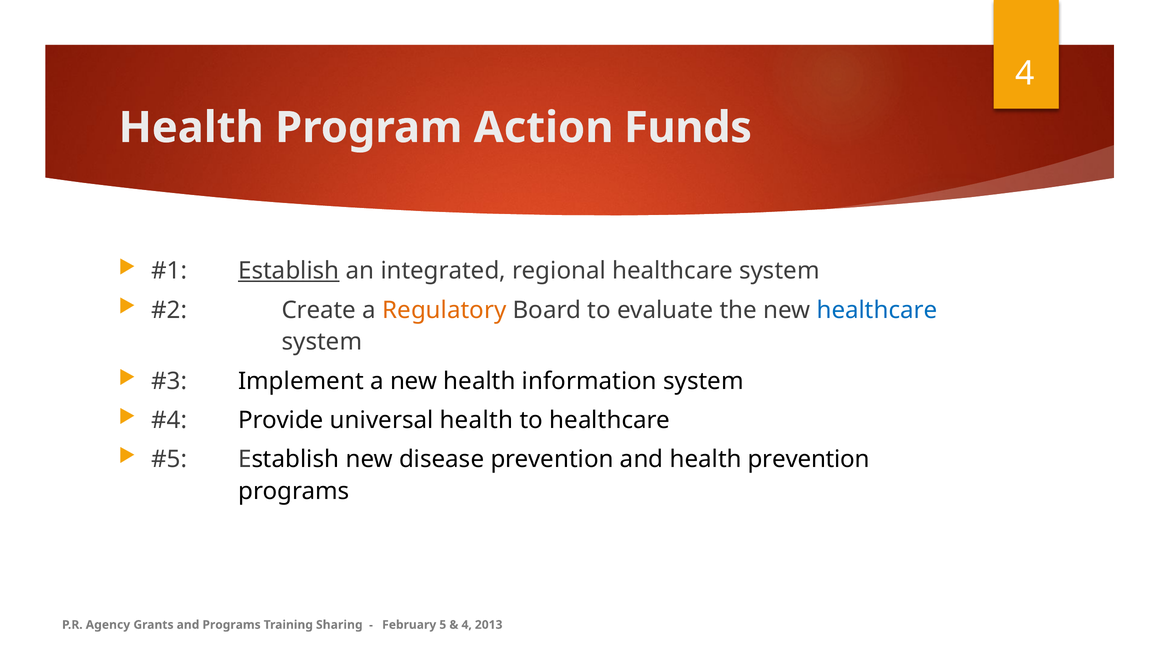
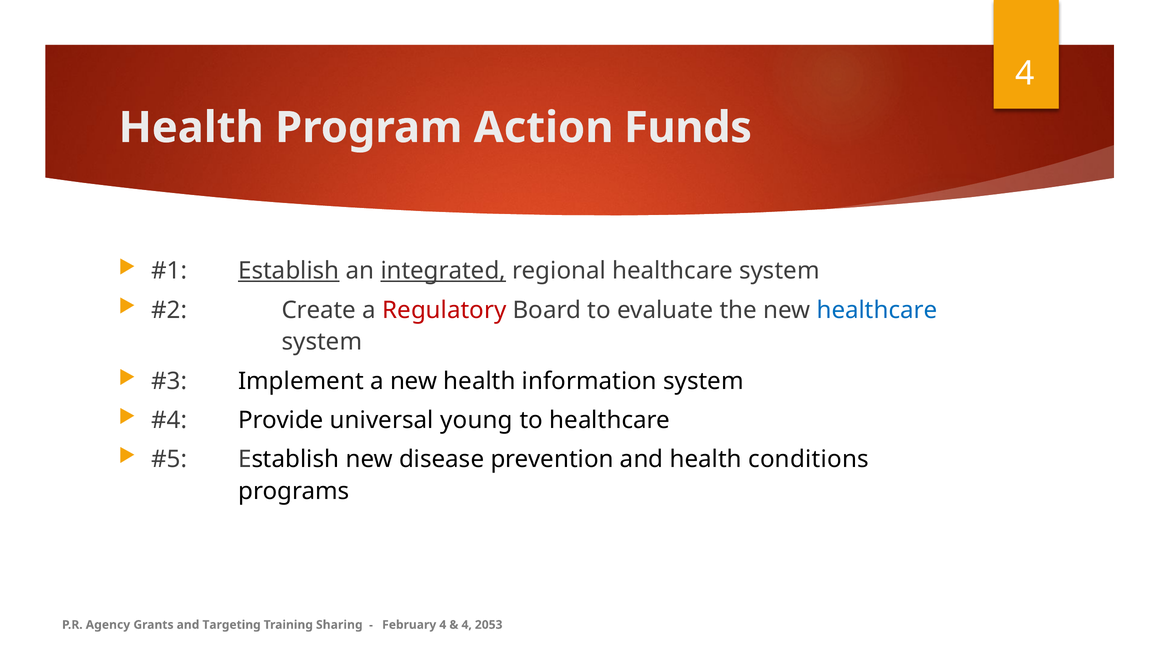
integrated underline: none -> present
Regulatory colour: orange -> red
universal health: health -> young
health prevention: prevention -> conditions
and Programs: Programs -> Targeting
February 5: 5 -> 4
2013: 2013 -> 2053
